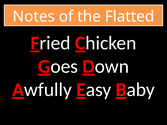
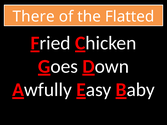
Notes: Notes -> There
